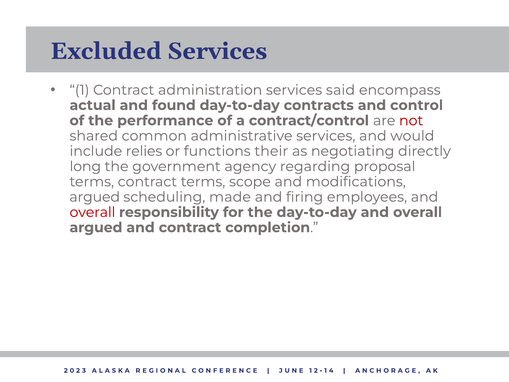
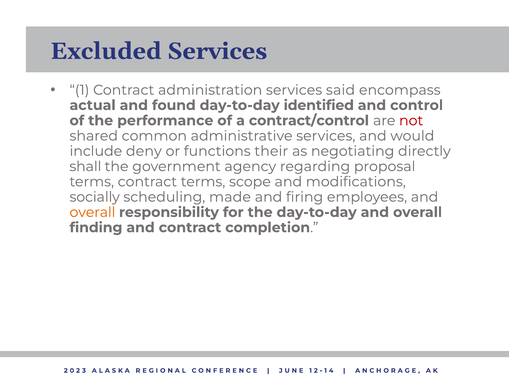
contracts: contracts -> identified
relies: relies -> deny
long: long -> shall
argued at (95, 197): argued -> socially
overall at (92, 212) colour: red -> orange
argued at (96, 227): argued -> finding
